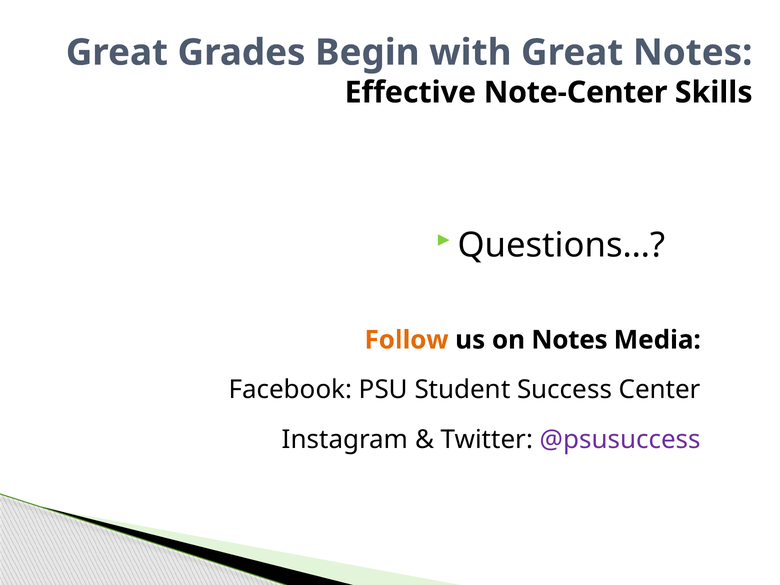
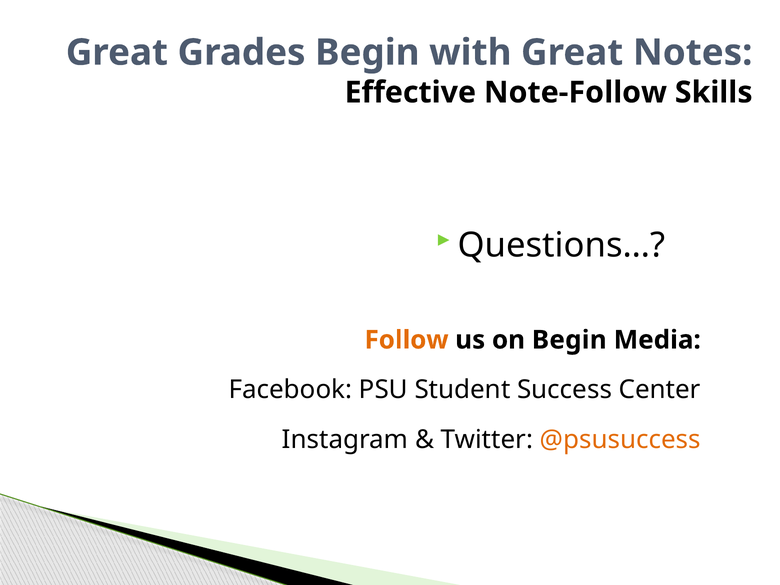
Note-Center: Note-Center -> Note-Follow
on Notes: Notes -> Begin
@psusuccess colour: purple -> orange
